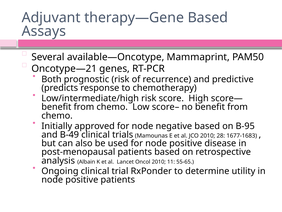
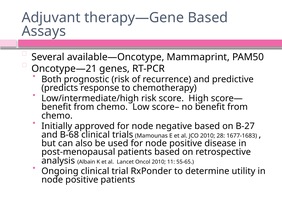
B-95: B-95 -> B-27
B-49: B-49 -> B-68
